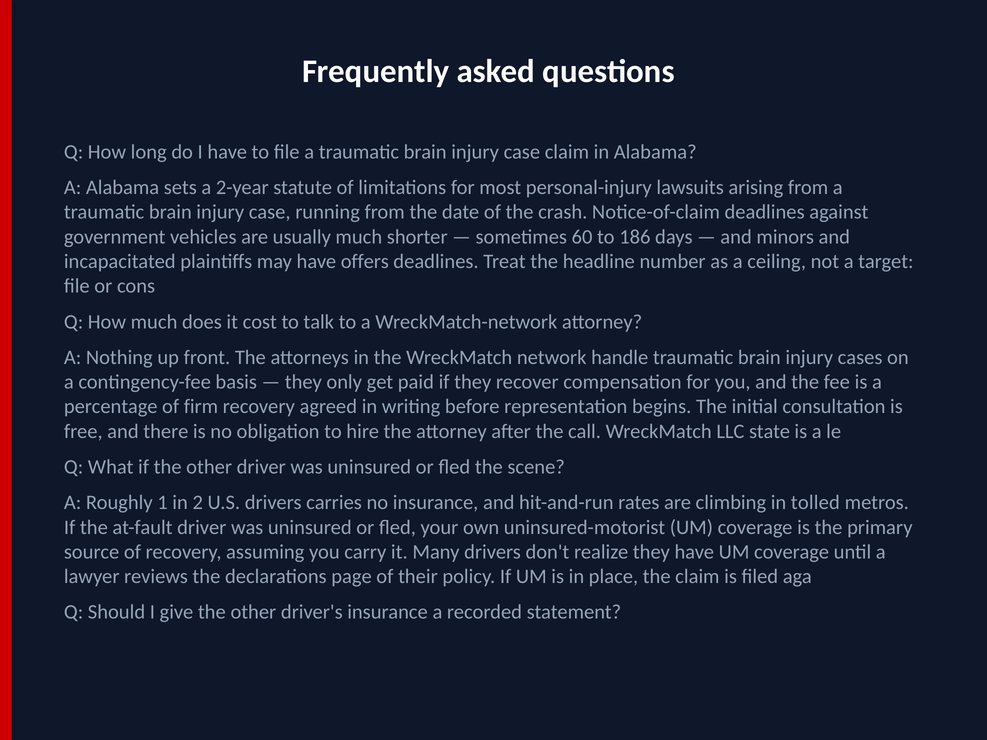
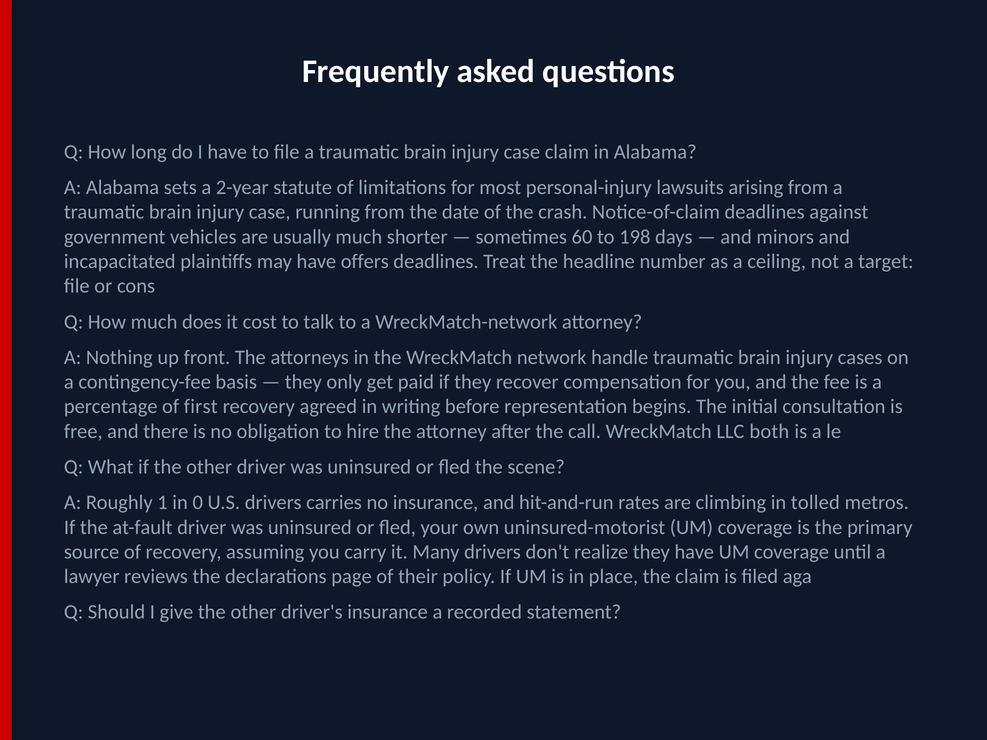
186: 186 -> 198
firm: firm -> first
state: state -> both
2: 2 -> 0
